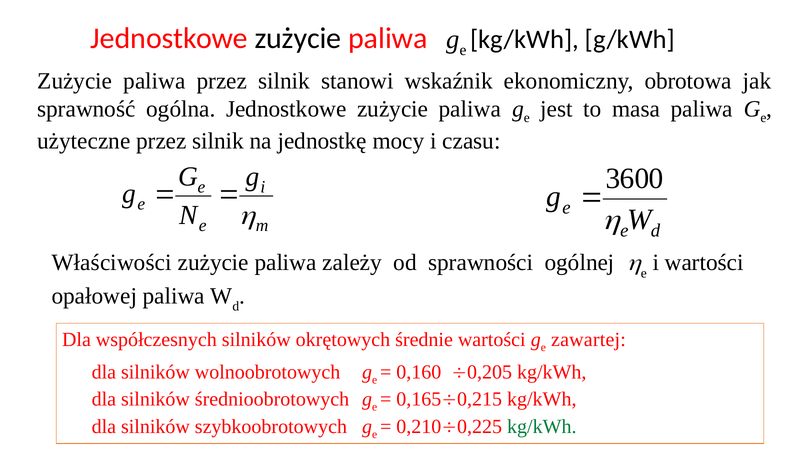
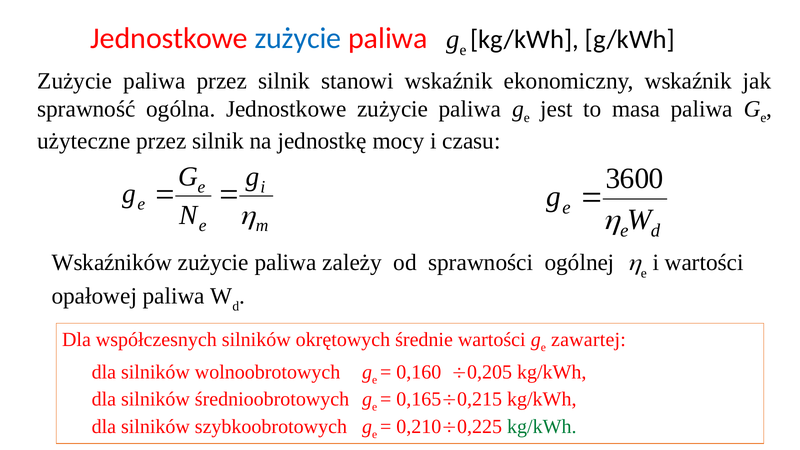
zużycie at (298, 38) colour: black -> blue
ekonomiczny obrotowa: obrotowa -> wskaźnik
Właściwości: Właściwości -> Wskaźników
